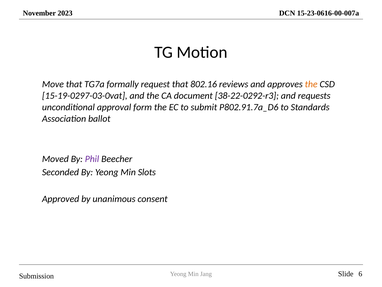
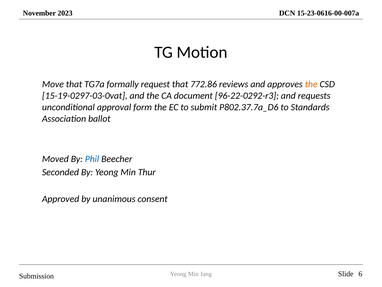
802.16: 802.16 -> 772.86
38-22-0292-r3: 38-22-0292-r3 -> 96-22-0292-r3
P802.91.7a_D6: P802.91.7a_D6 -> P802.37.7a_D6
Phil colour: purple -> blue
Slots: Slots -> Thur
